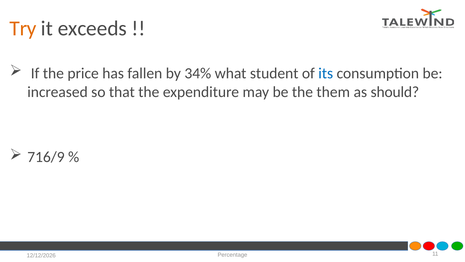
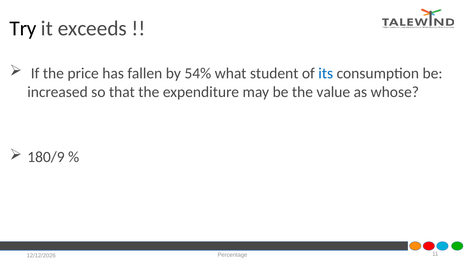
Try colour: orange -> black
34%: 34% -> 54%
them: them -> value
should: should -> whose
716/9: 716/9 -> 180/9
